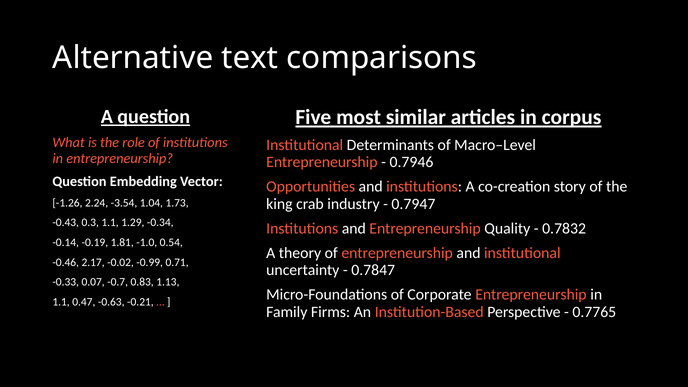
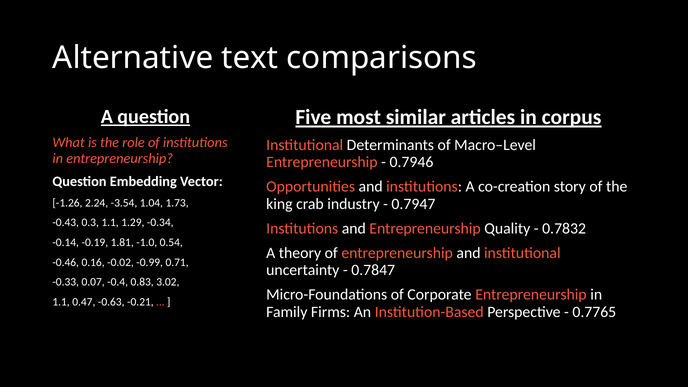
2.17: 2.17 -> 0.16
-0.7: -0.7 -> -0.4
1.13: 1.13 -> 3.02
